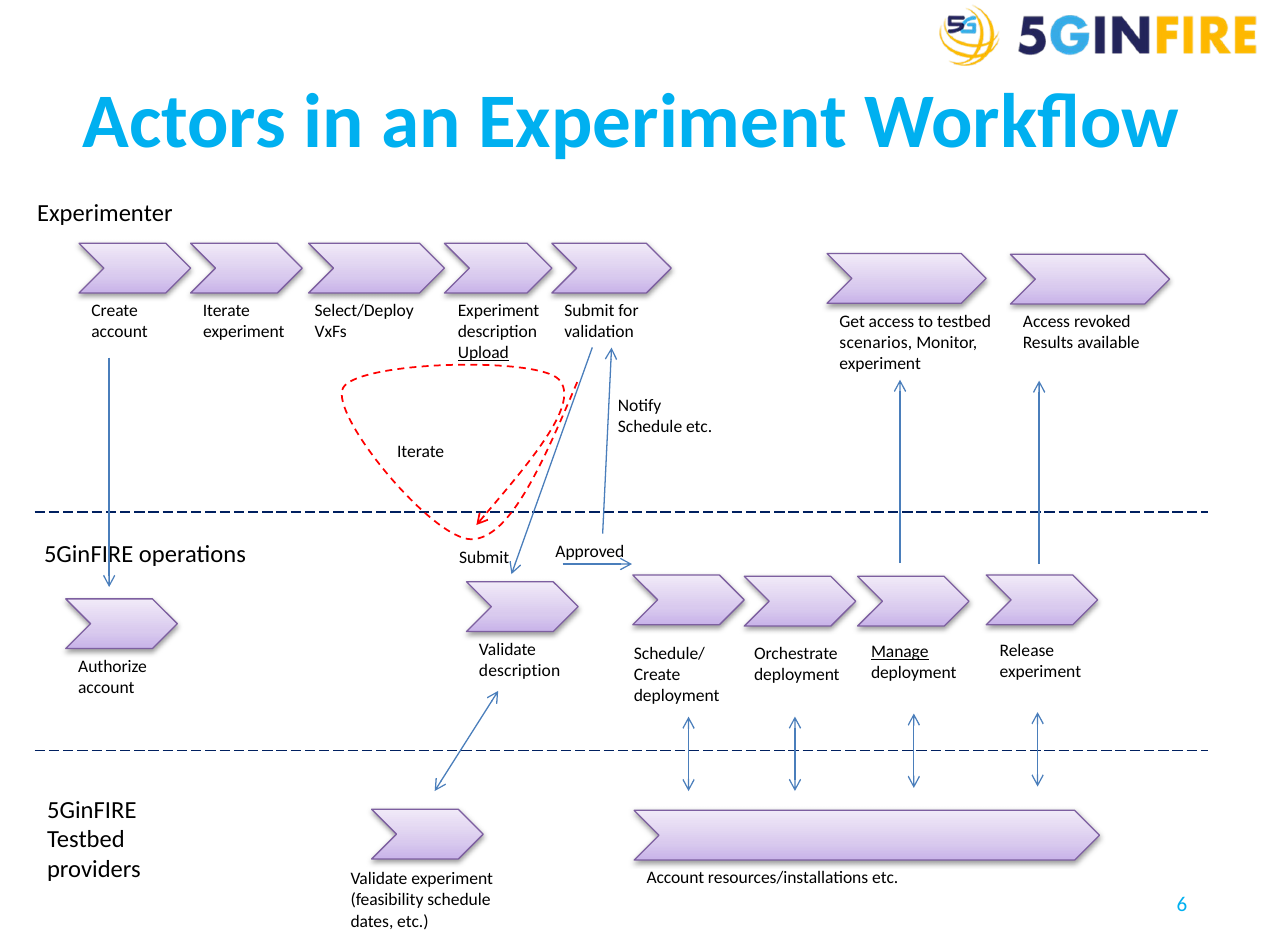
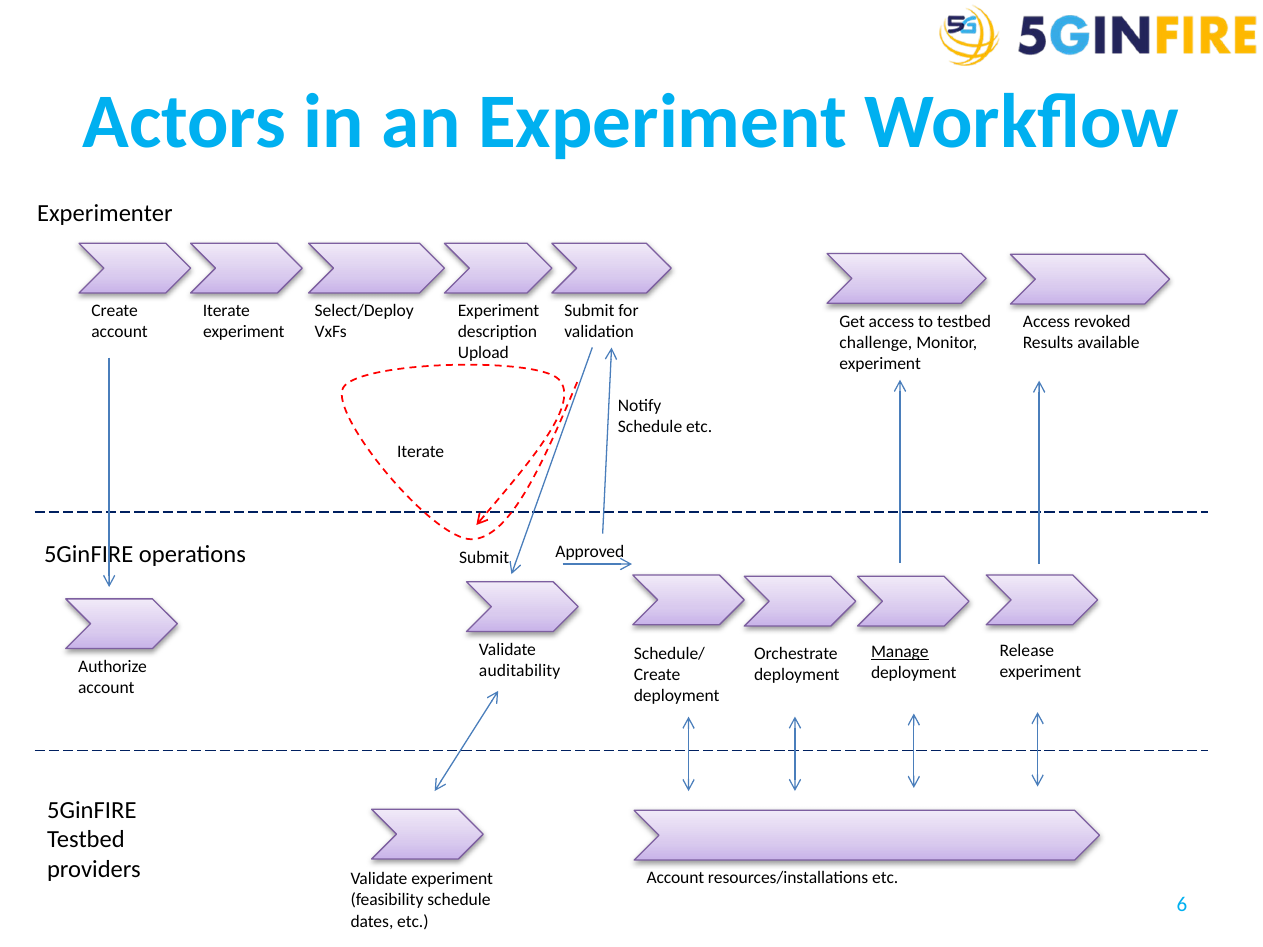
scenarios: scenarios -> challenge
Upload underline: present -> none
description at (520, 671): description -> auditability
